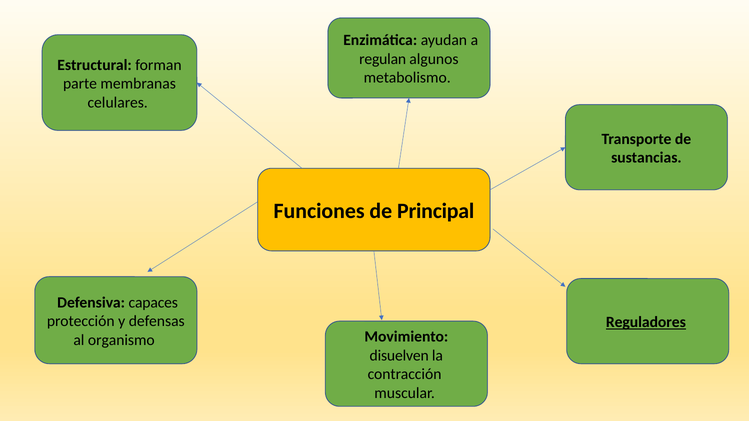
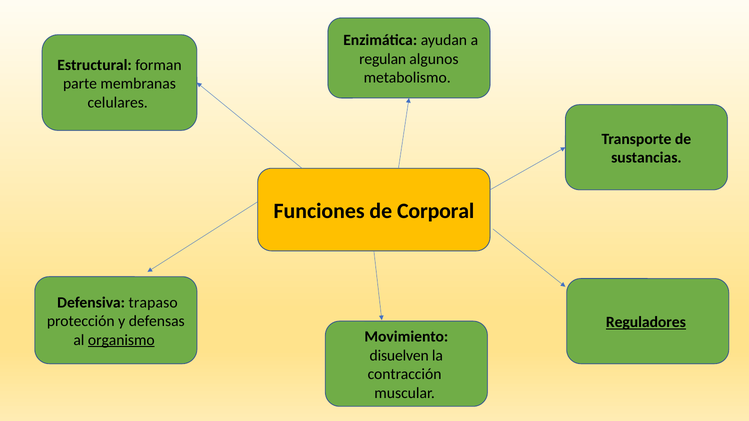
Principal: Principal -> Corporal
capaces: capaces -> trapaso
organismo underline: none -> present
